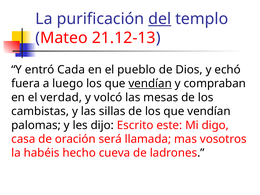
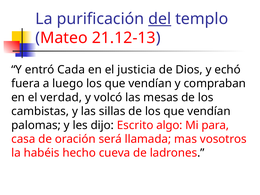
pueblo: pueblo -> justicia
vendían at (150, 84) underline: present -> none
este: este -> algo
digo: digo -> para
